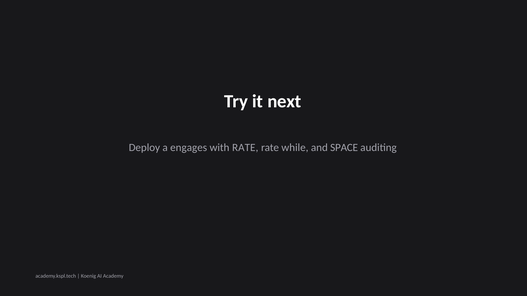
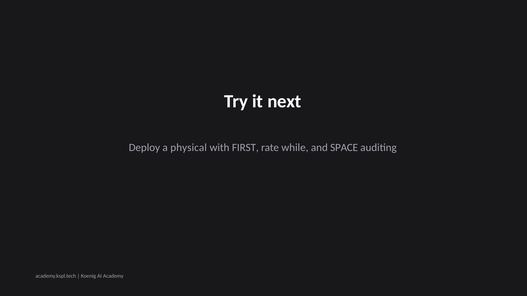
engages: engages -> physical
with RATE: RATE -> FIRST
